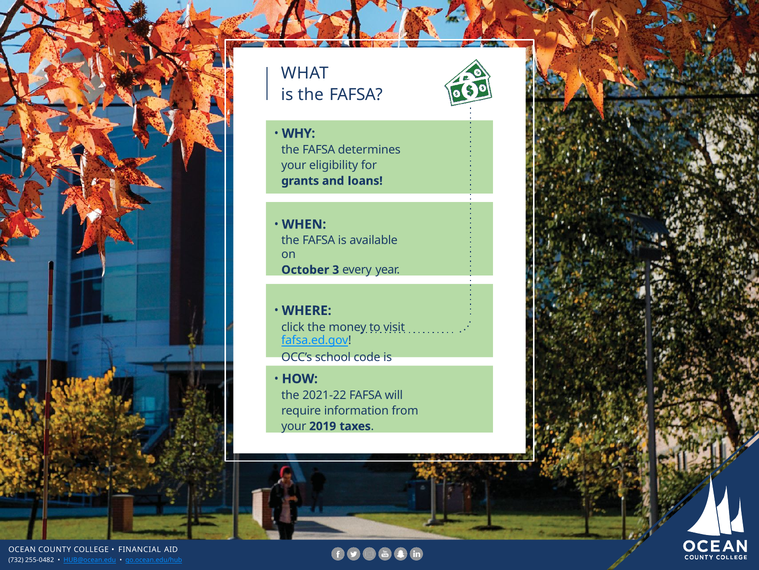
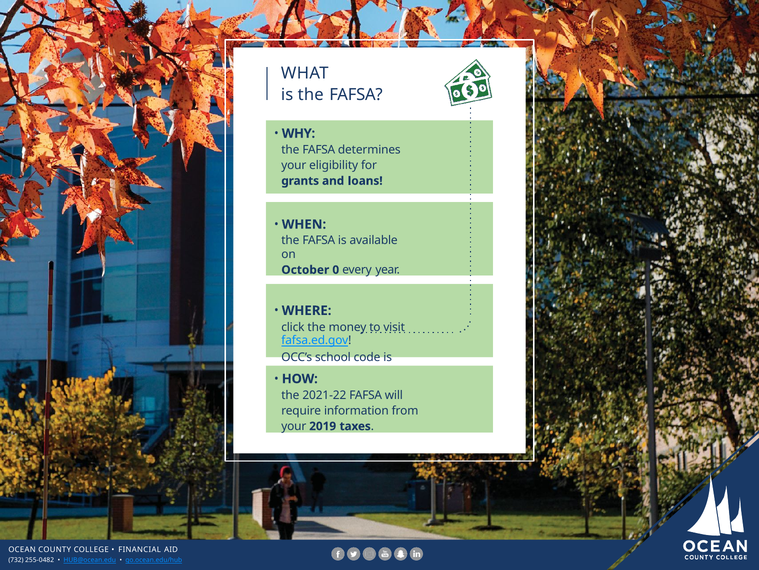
3: 3 -> 0
